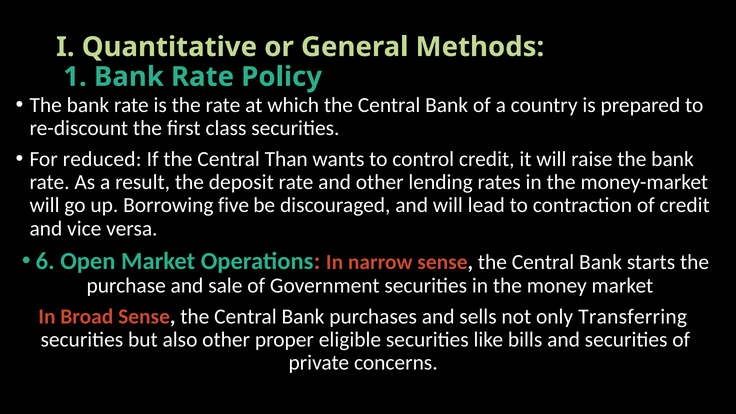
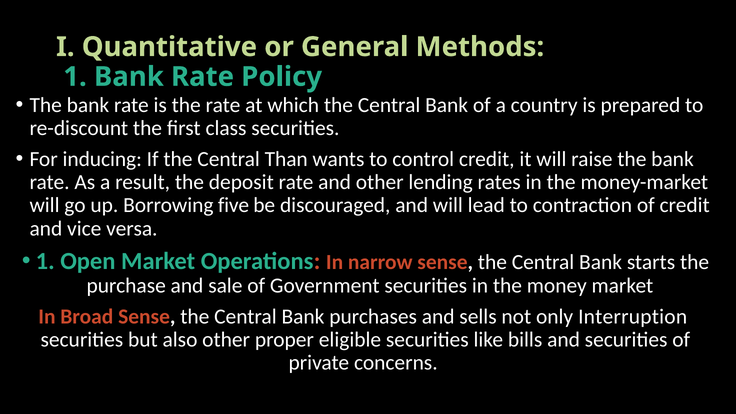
reduced: reduced -> inducing
6 at (45, 261): 6 -> 1
Transferring: Transferring -> Interruption
